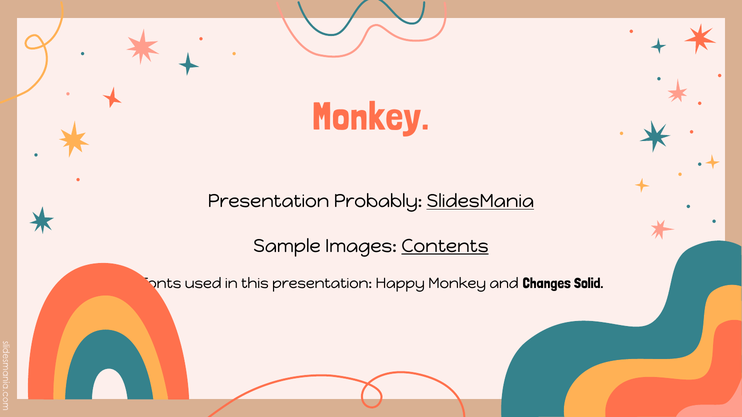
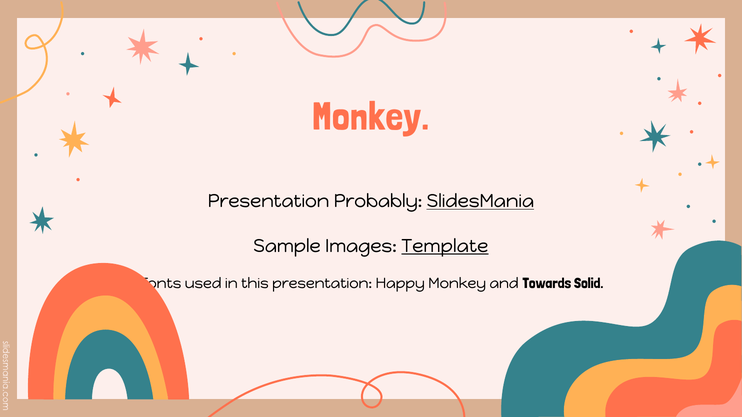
Contents: Contents -> Template
Changes: Changes -> Towards
